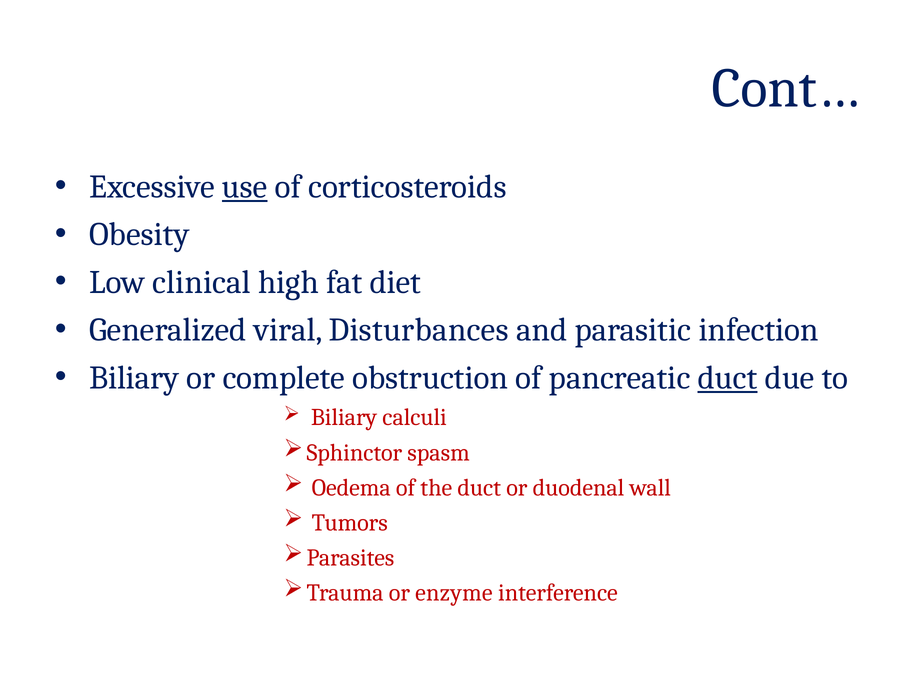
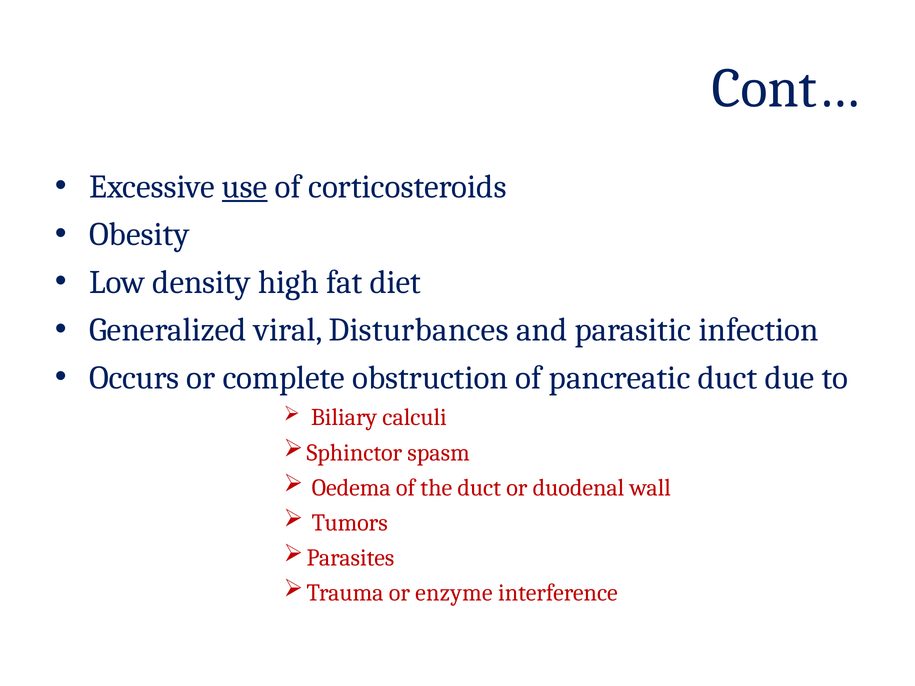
clinical: clinical -> density
Biliary at (134, 378): Biliary -> Occurs
duct at (728, 378) underline: present -> none
